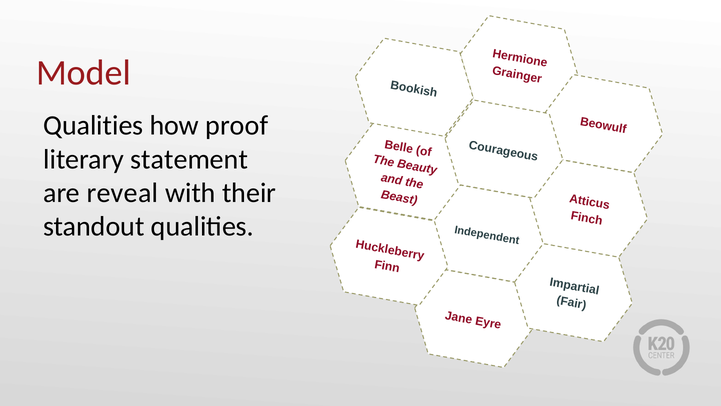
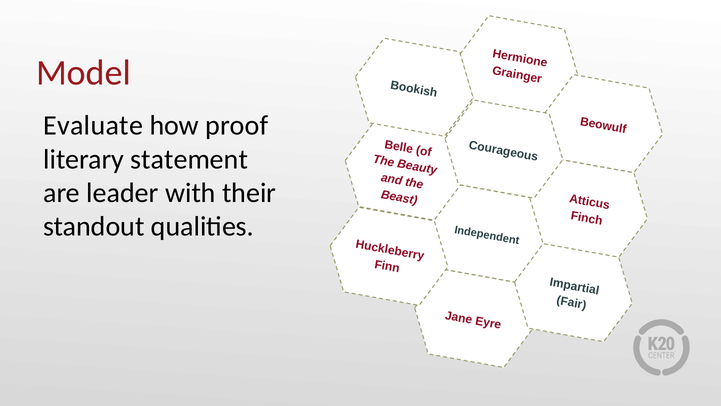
Qualities at (93, 126): Qualities -> Evaluate
reveal: reveal -> leader
